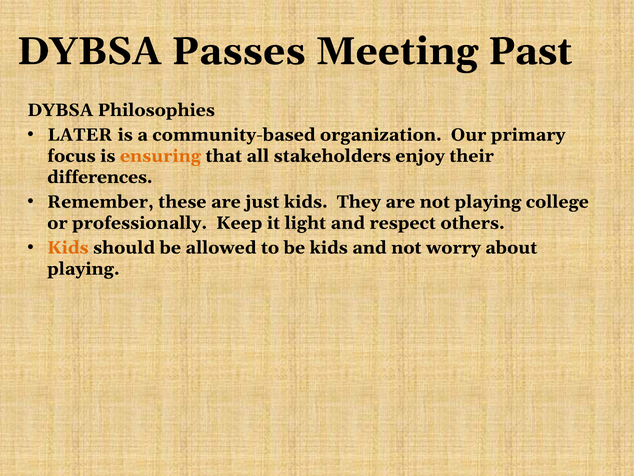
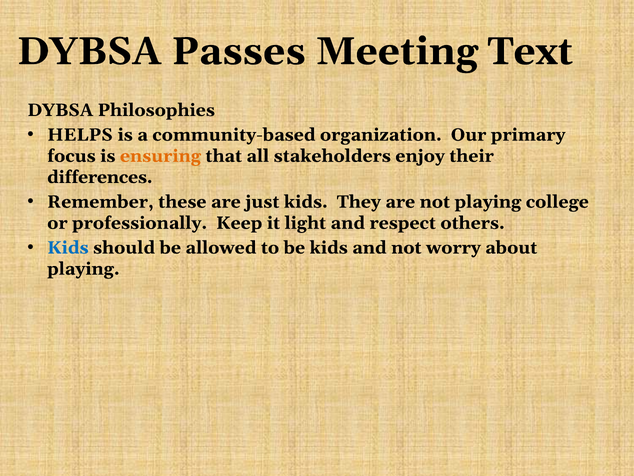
Past: Past -> Text
LATER: LATER -> HELPS
Kids at (68, 247) colour: orange -> blue
